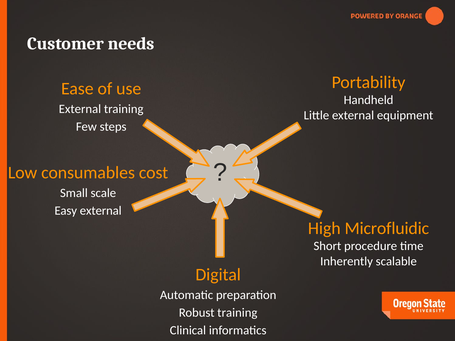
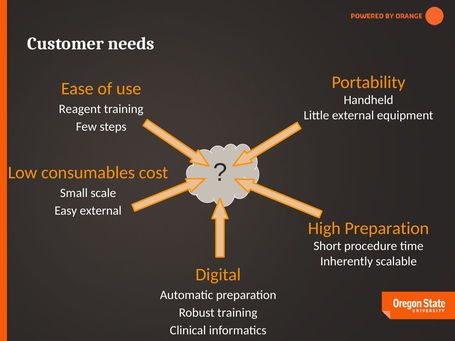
External at (80, 109): External -> Reagent
High Microfluidic: Microfluidic -> Preparation
